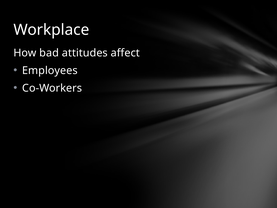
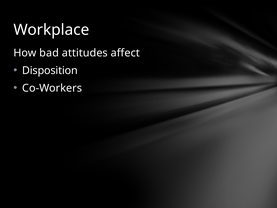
Employees: Employees -> Disposition
